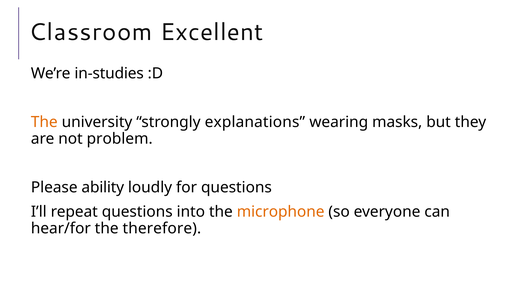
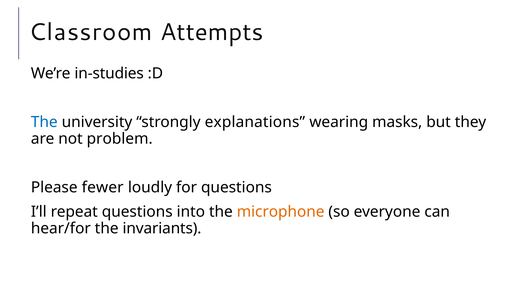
Excellent: Excellent -> Attempts
The at (44, 122) colour: orange -> blue
ability: ability -> fewer
therefore: therefore -> invariants
